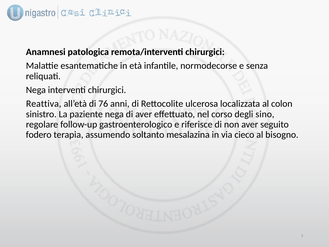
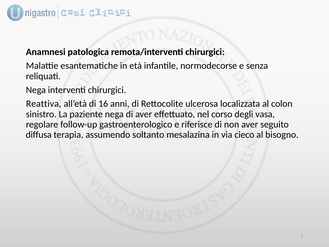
76: 76 -> 16
sino: sino -> vasa
fodero: fodero -> diffusa
